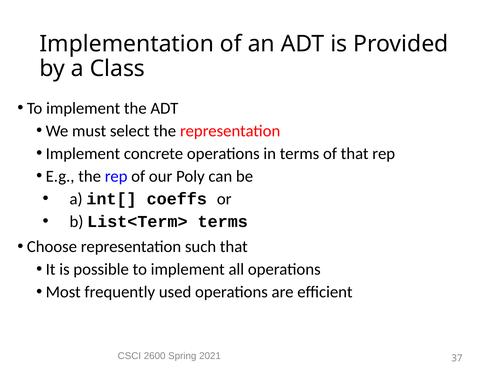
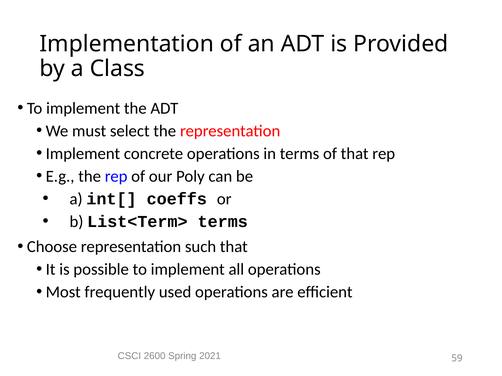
37: 37 -> 59
